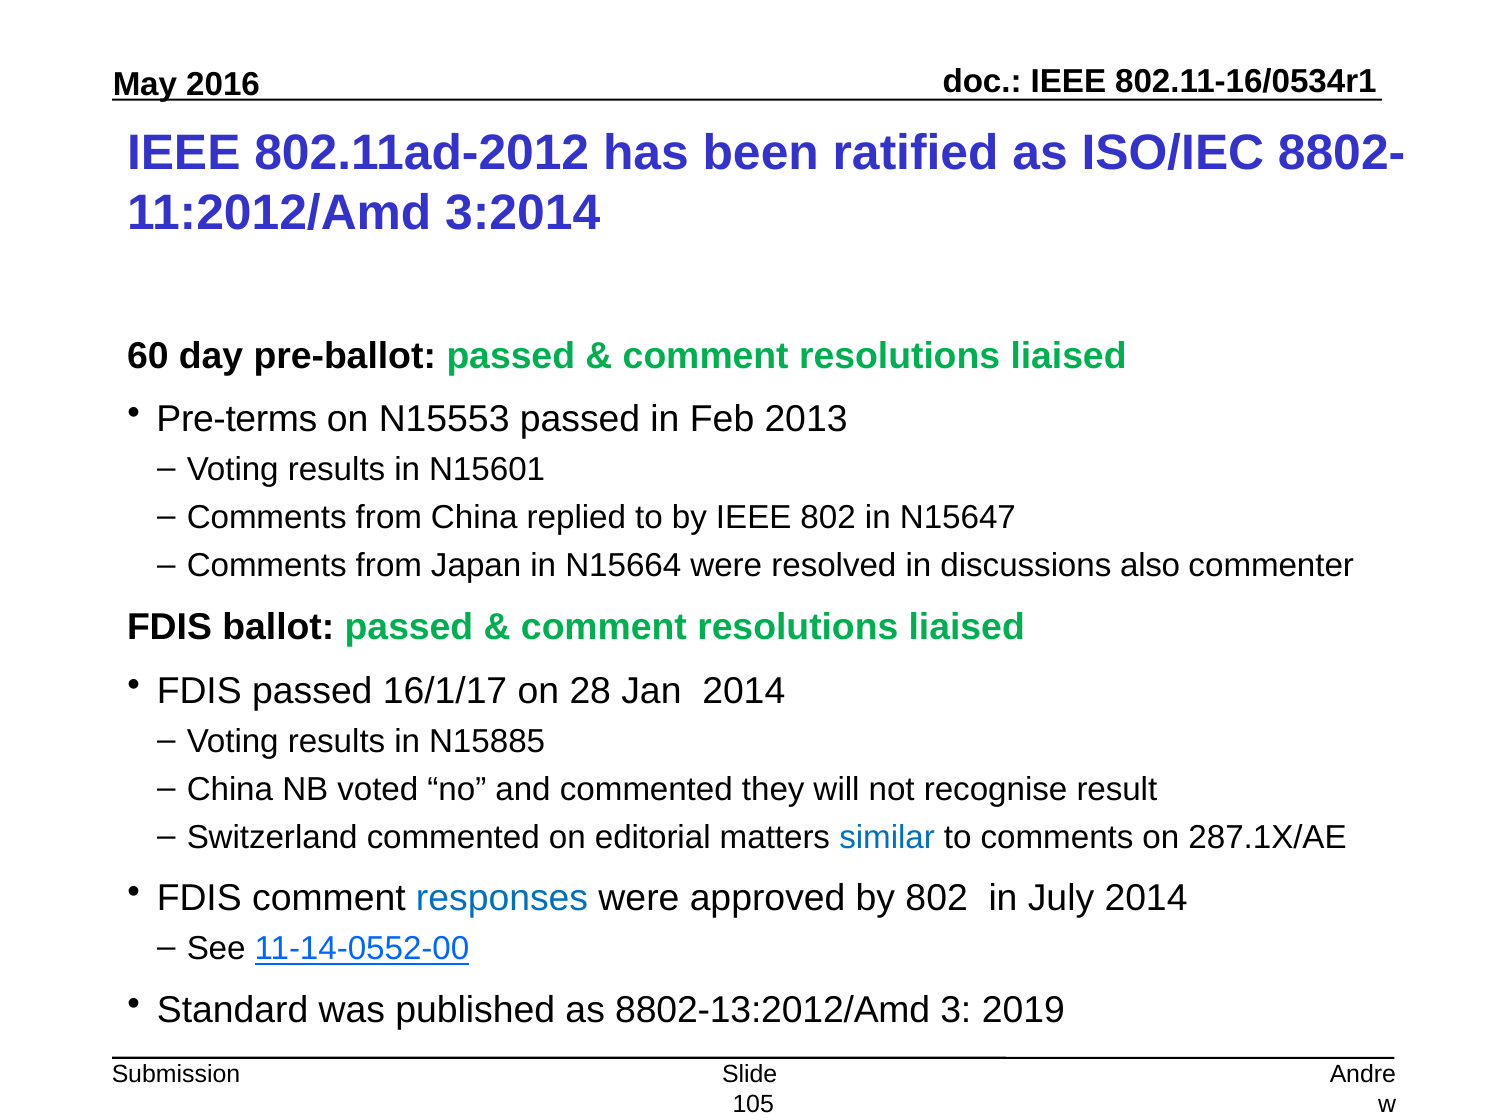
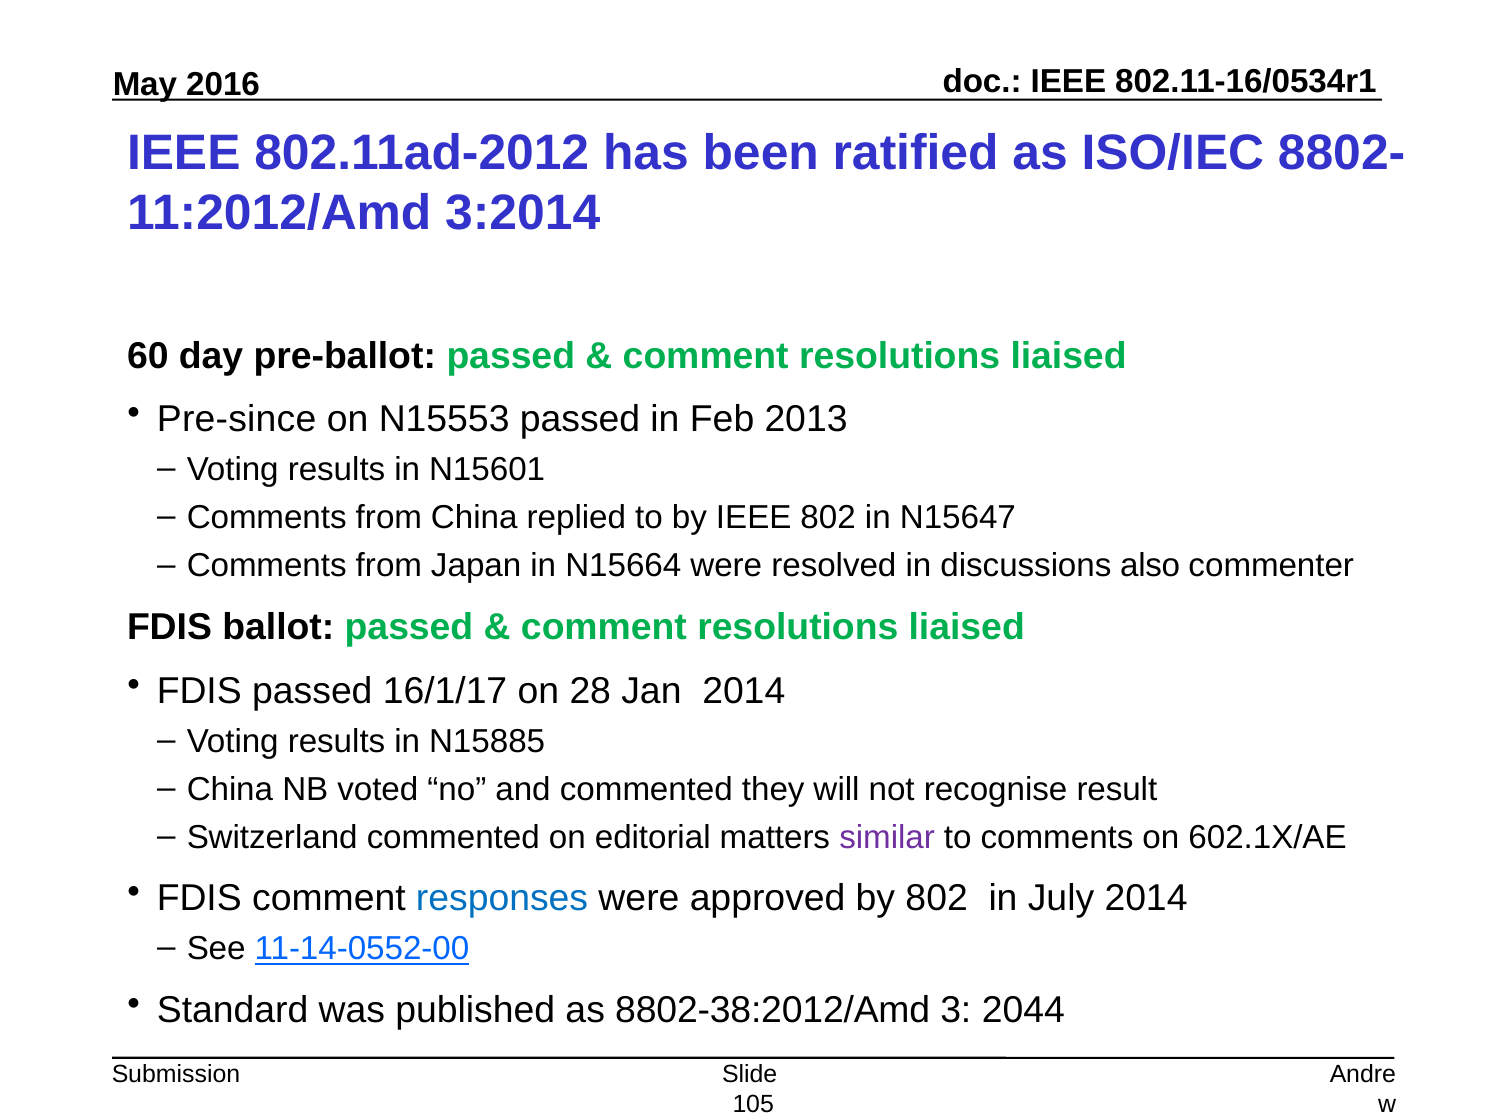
Pre-terms: Pre-terms -> Pre-since
similar colour: blue -> purple
287.1X/AE: 287.1X/AE -> 602.1X/AE
8802-13:2012/Amd: 8802-13:2012/Amd -> 8802-38:2012/Amd
2019: 2019 -> 2044
